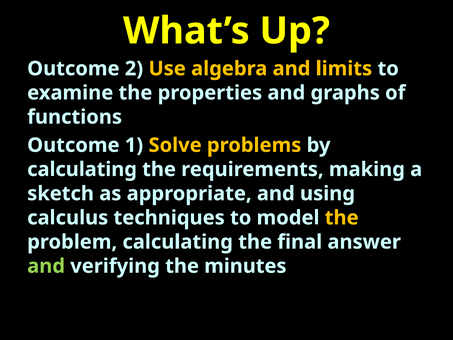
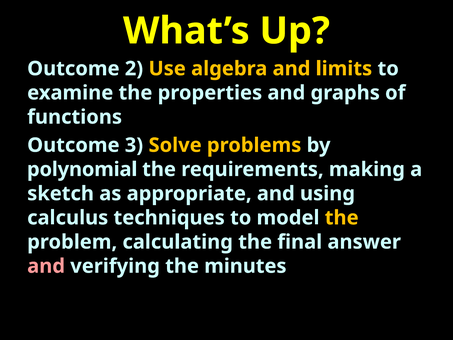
1: 1 -> 3
calculating at (82, 169): calculating -> polynomial
and at (46, 266) colour: light green -> pink
